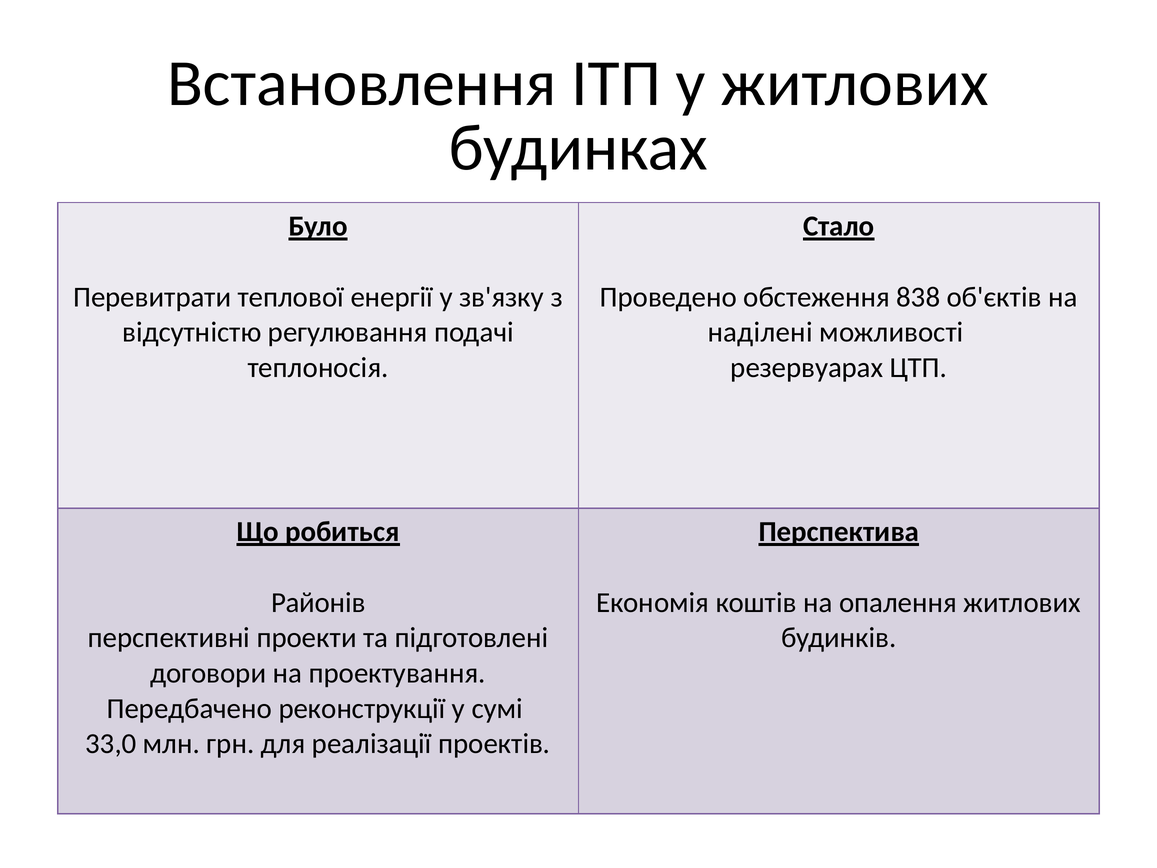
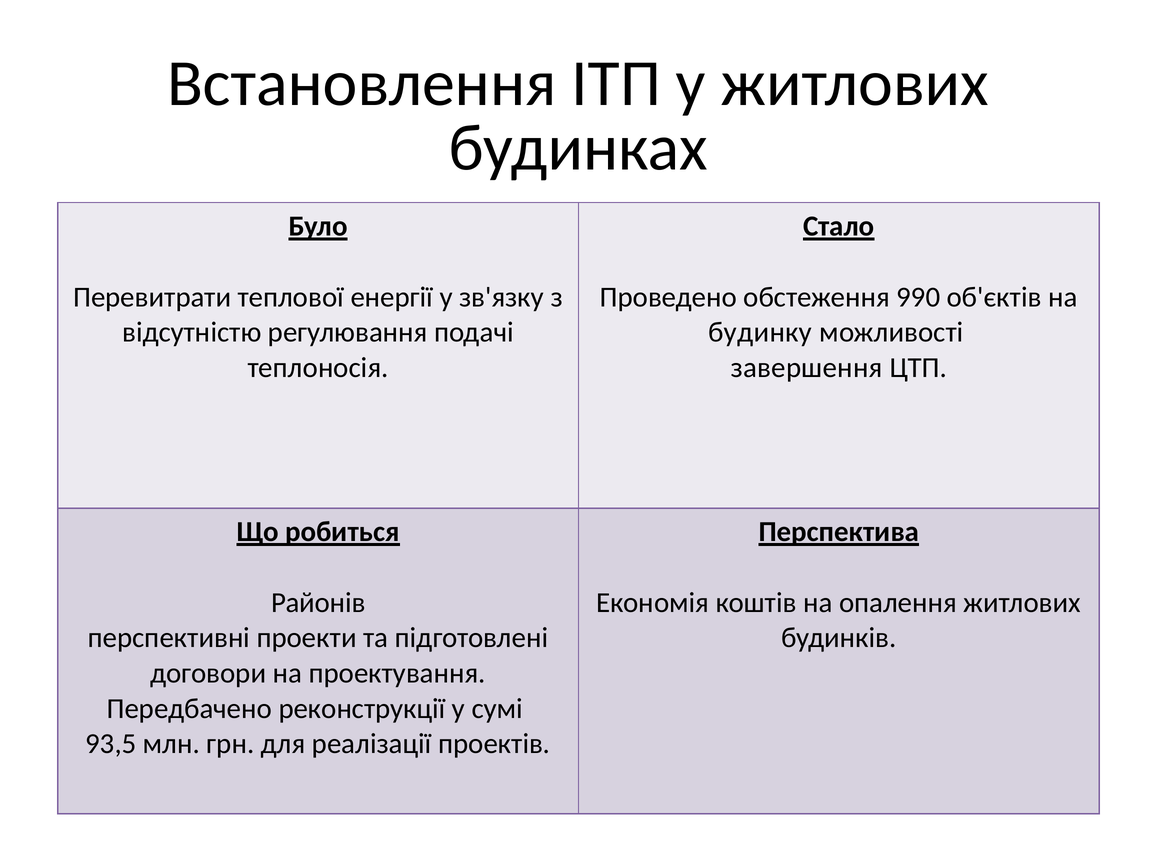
838: 838 -> 990
наділені: наділені -> будинку
резервуарах: резервуарах -> завершення
33,0: 33,0 -> 93,5
